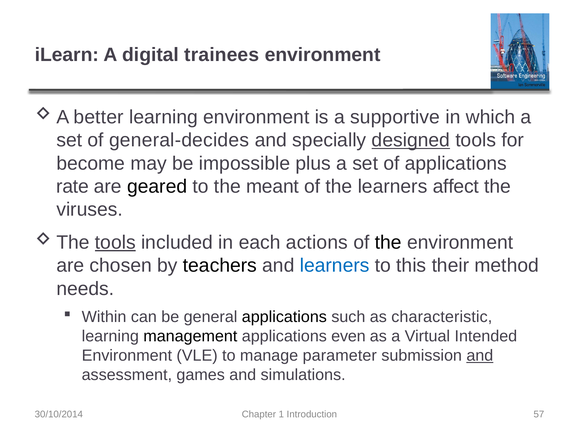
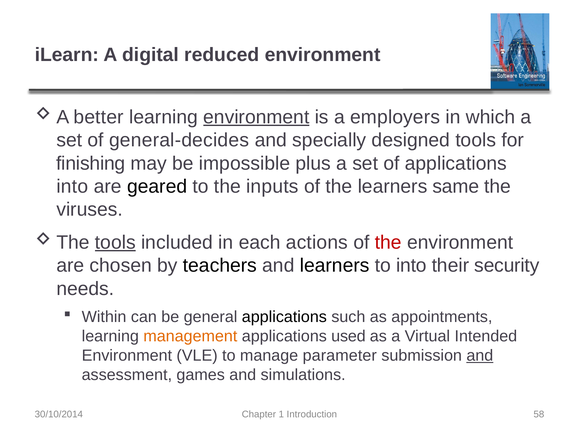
trainees: trainees -> reduced
environment at (256, 117) underline: none -> present
supportive: supportive -> employers
designed underline: present -> none
become: become -> finishing
rate at (73, 187): rate -> into
meant: meant -> inputs
affect: affect -> same
the at (388, 243) colour: black -> red
learners at (335, 266) colour: blue -> black
to this: this -> into
method: method -> security
characteristic: characteristic -> appointments
management colour: black -> orange
even: even -> used
57: 57 -> 58
